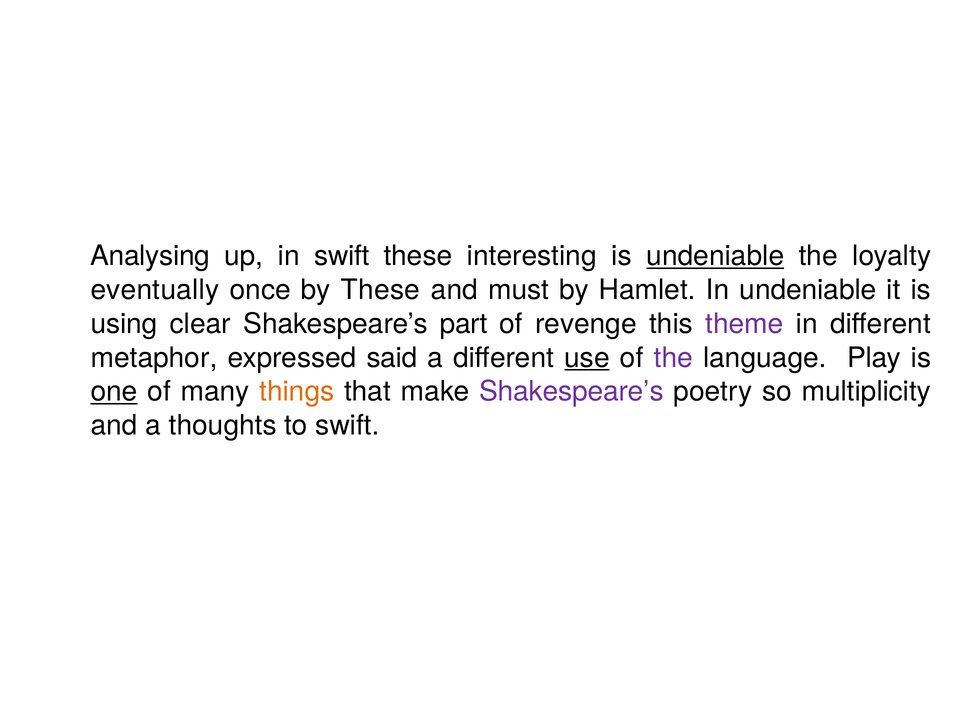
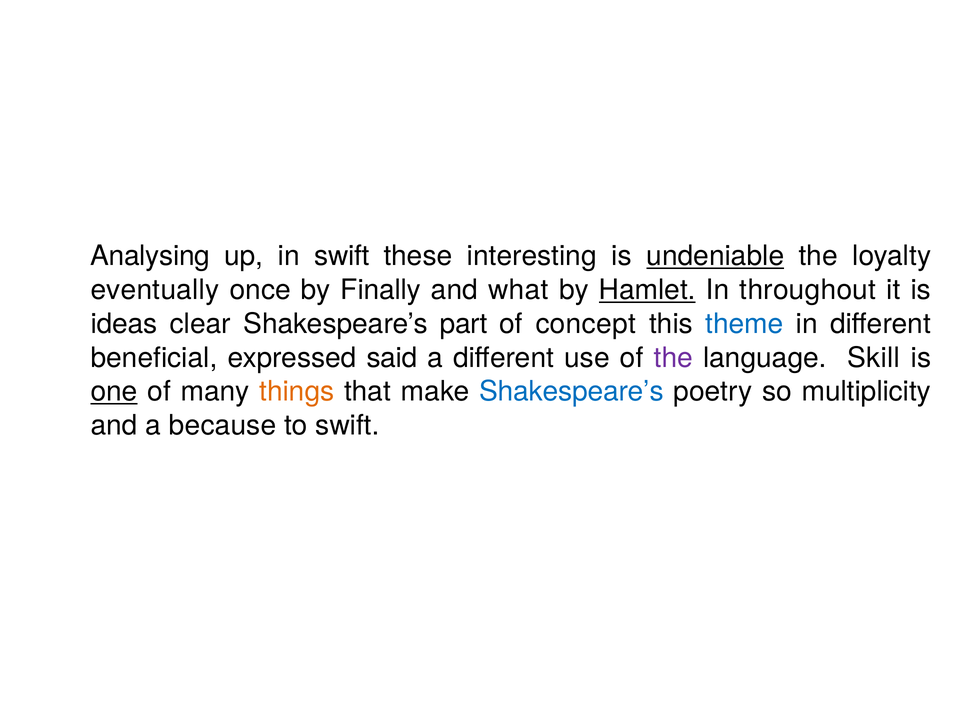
by These: These -> Finally
must: must -> what
Hamlet underline: none -> present
In undeniable: undeniable -> throughout
using: using -> ideas
revenge: revenge -> concept
theme colour: purple -> blue
metaphor: metaphor -> beneficial
use underline: present -> none
Play: Play -> Skill
Shakespeare’s at (571, 391) colour: purple -> blue
thoughts: thoughts -> because
